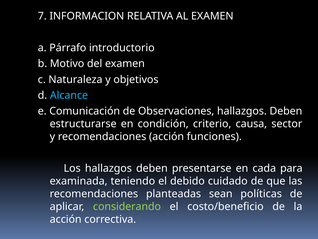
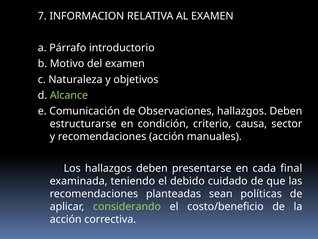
Alcance colour: light blue -> light green
funciones: funciones -> manuales
para: para -> final
